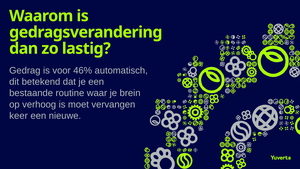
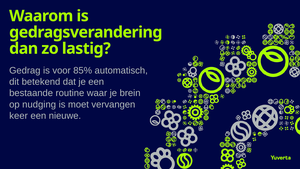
46%: 46% -> 85%
verhoog: verhoog -> nudging
